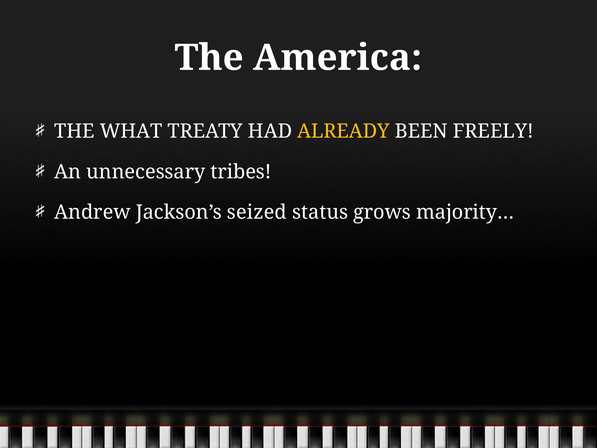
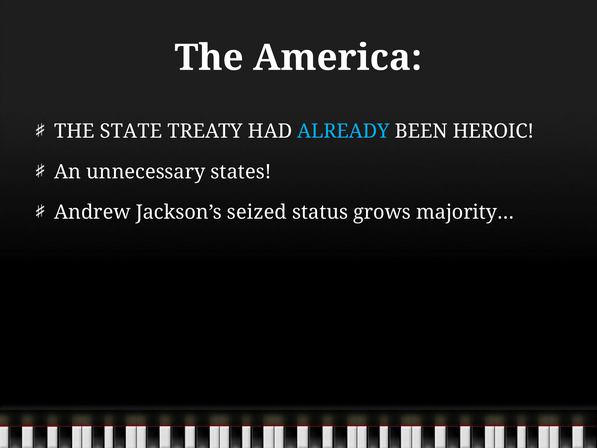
WHAT: WHAT -> STATE
ALREADY colour: yellow -> light blue
FREELY: FREELY -> HEROIC
tribes: tribes -> states
